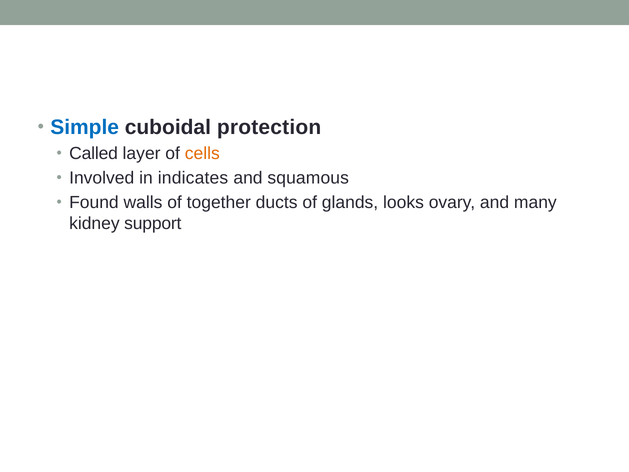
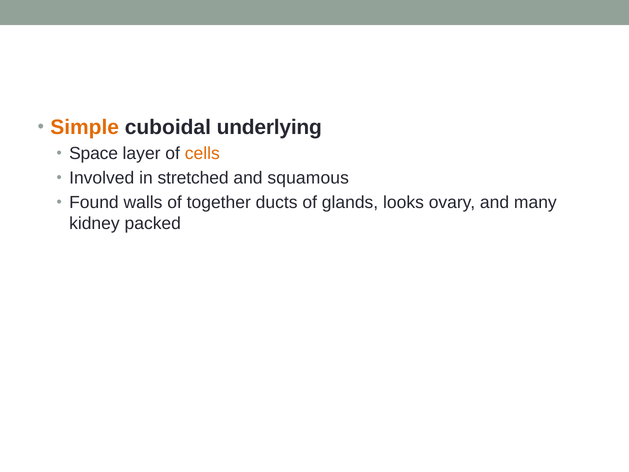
Simple colour: blue -> orange
protection: protection -> underlying
Called: Called -> Space
indicates: indicates -> stretched
support: support -> packed
